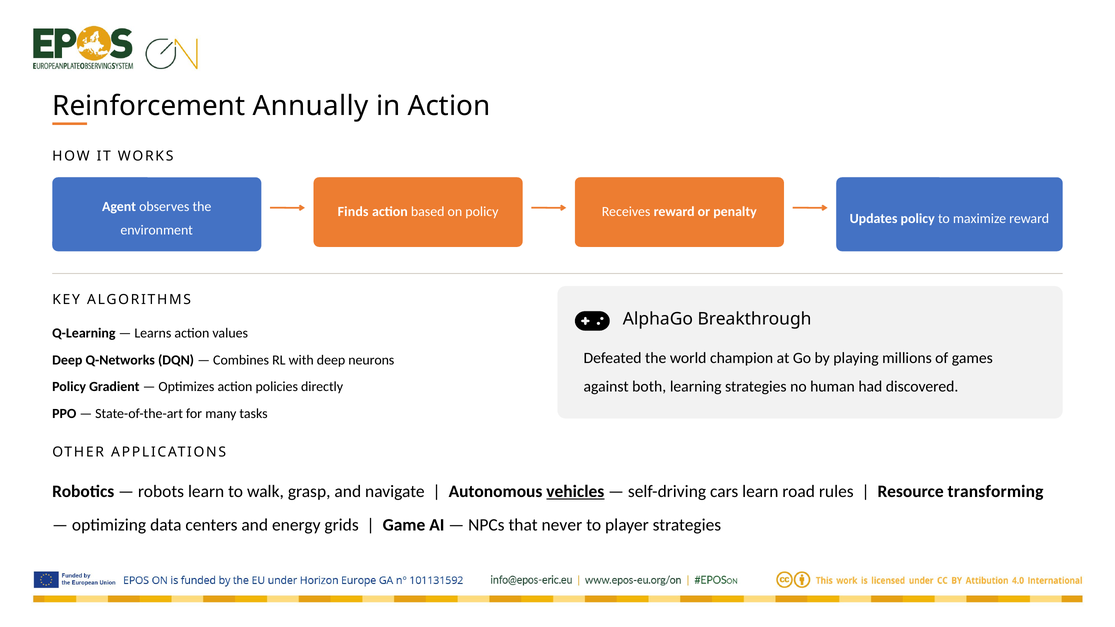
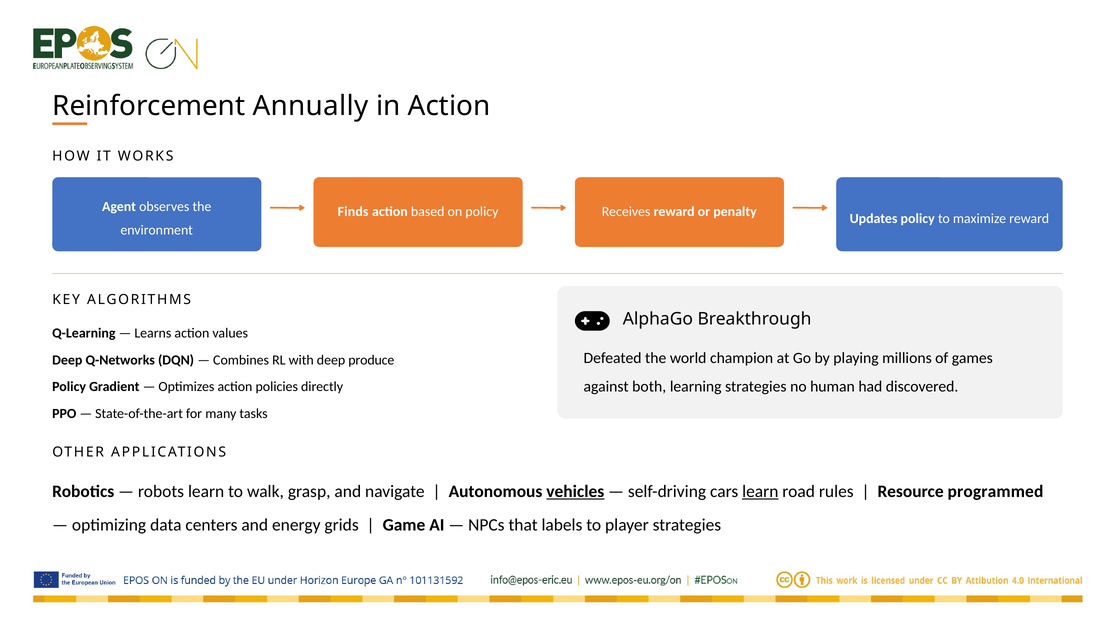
neurons: neurons -> produce
learn at (760, 492) underline: none -> present
transforming: transforming -> programmed
never: never -> labels
